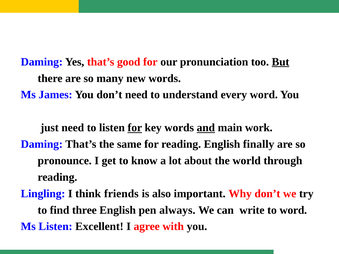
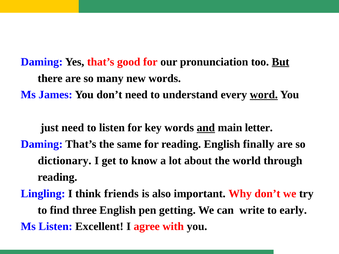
word at (264, 95) underline: none -> present
for at (135, 128) underline: present -> none
work: work -> letter
pronounce: pronounce -> dictionary
always: always -> getting
to word: word -> early
